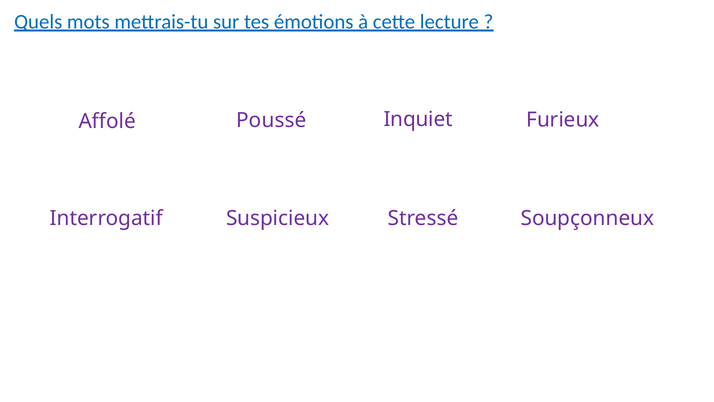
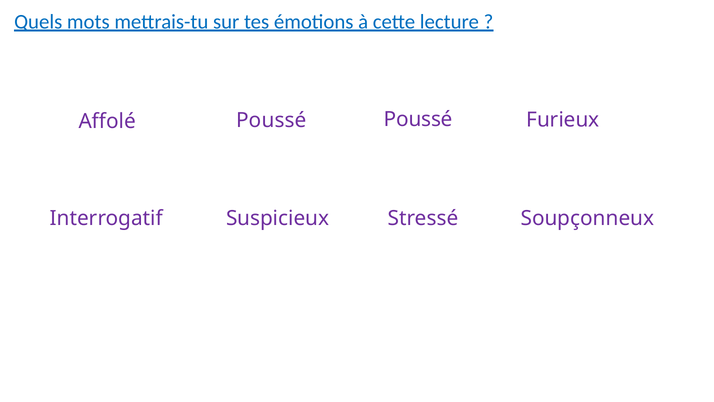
Inquiet at (418, 119): Inquiet -> Poussé
